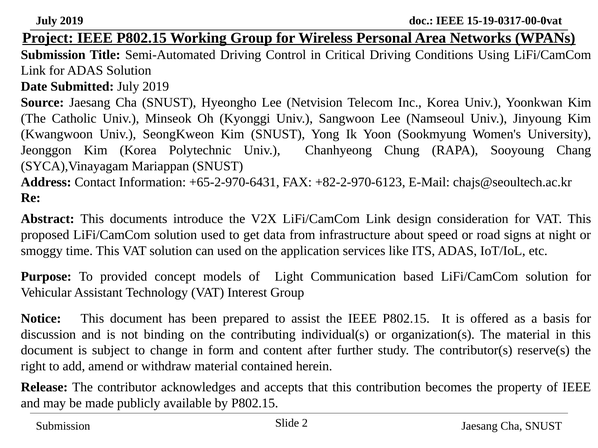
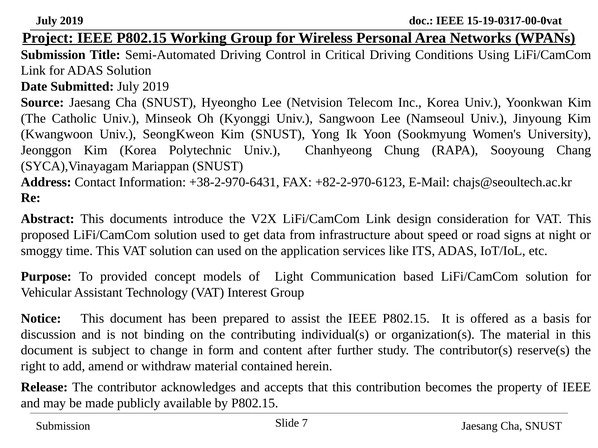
+65-2-970-6431: +65-2-970-6431 -> +38-2-970-6431
2: 2 -> 7
